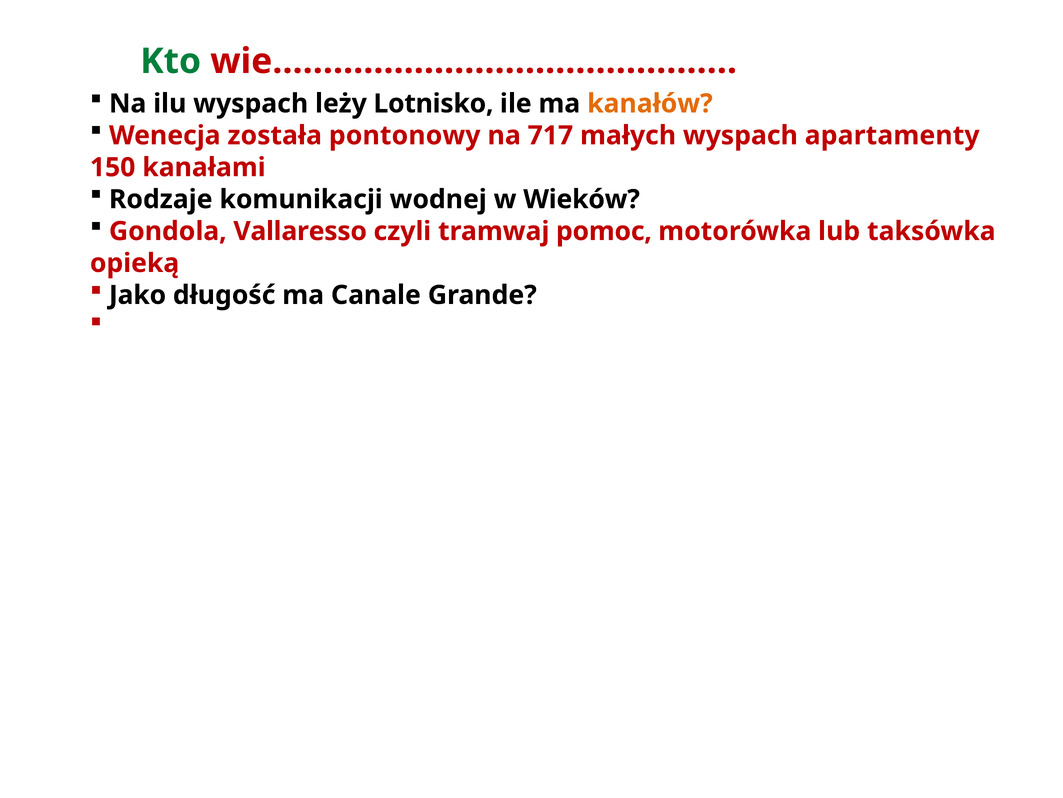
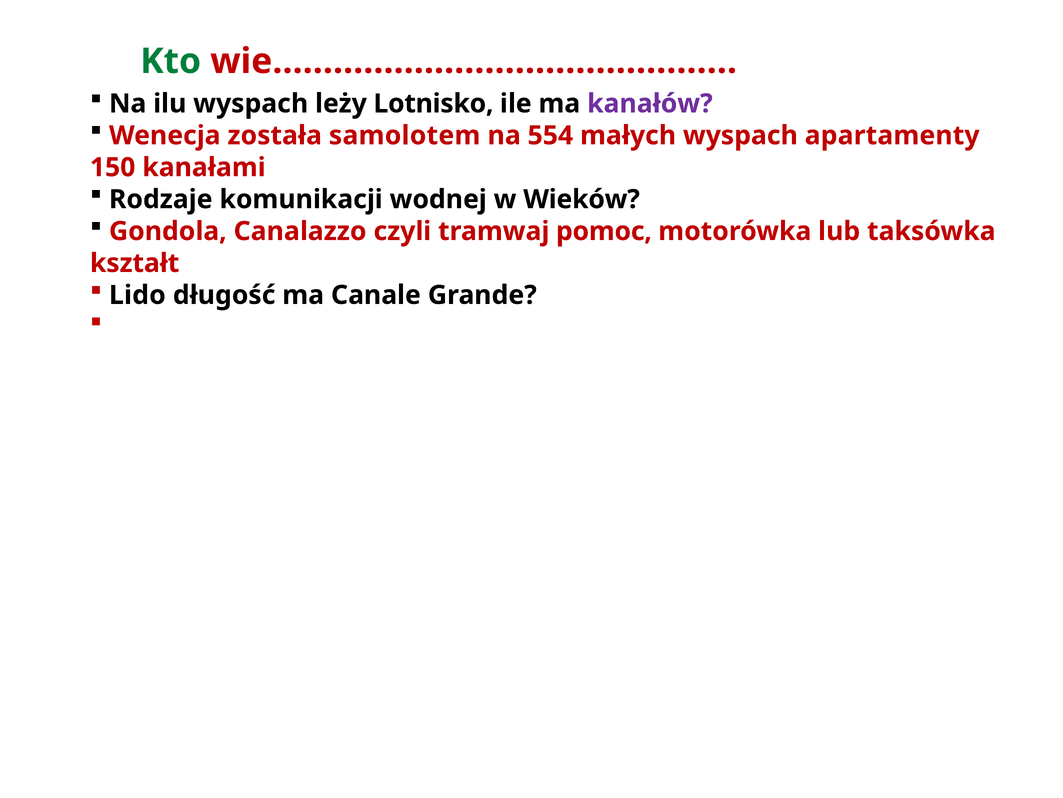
kanałów colour: orange -> purple
pontonowy: pontonowy -> samolotem
717: 717 -> 554
Vallaresso: Vallaresso -> Canalazzo
opieką: opieką -> kształt
Jako: Jako -> Lido
